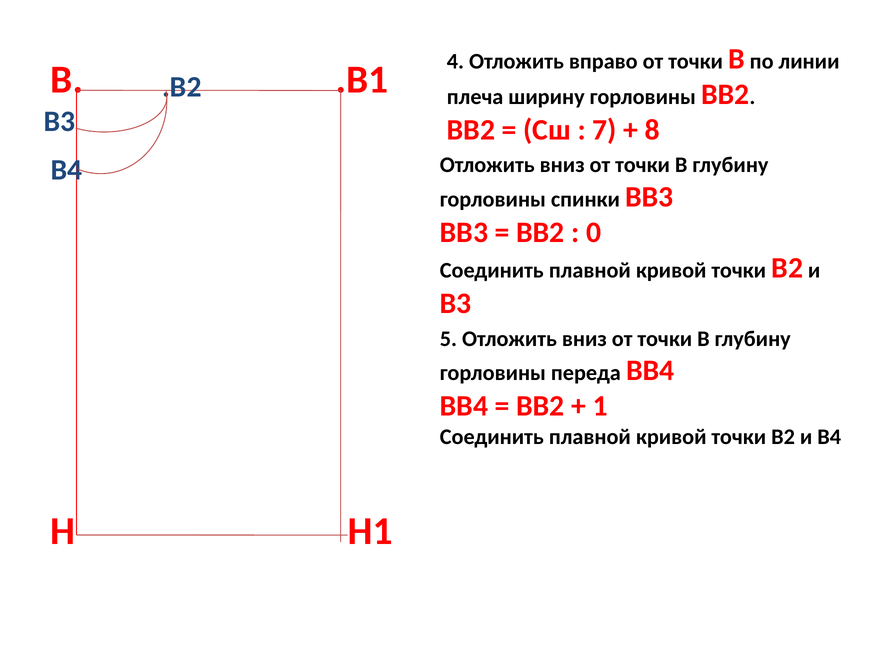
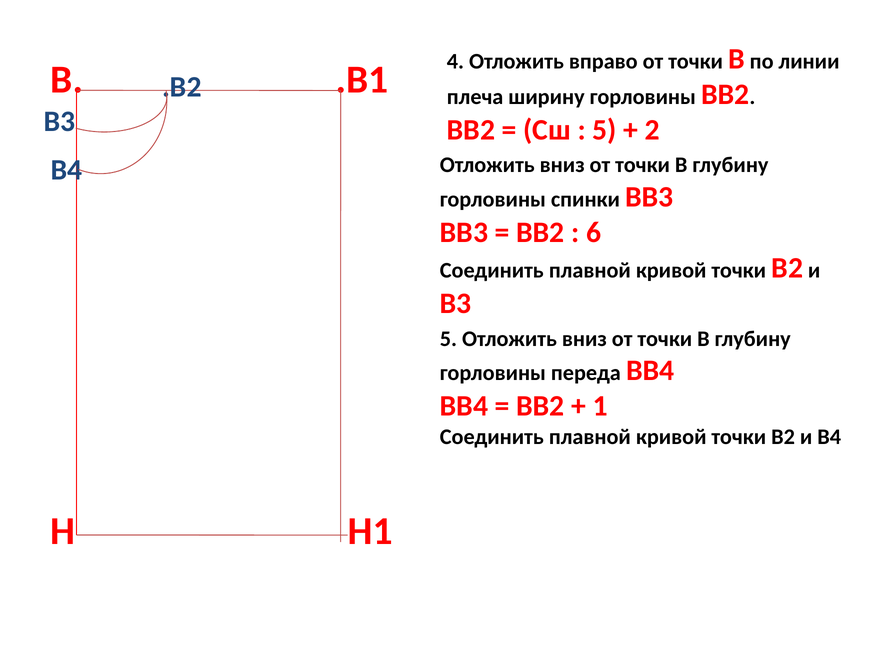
7 at (605, 130): 7 -> 5
8: 8 -> 2
0: 0 -> 6
